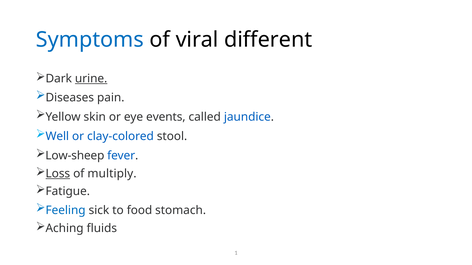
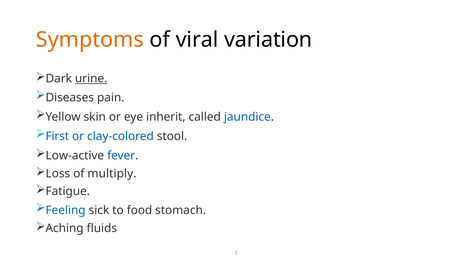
Symptoms colour: blue -> orange
different: different -> variation
events: events -> inherit
Well: Well -> First
Low-sheep: Low-sheep -> Low-active
Loss underline: present -> none
